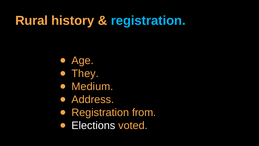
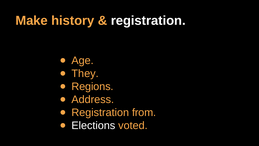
Rural: Rural -> Make
registration at (148, 21) colour: light blue -> white
Medium: Medium -> Regions
